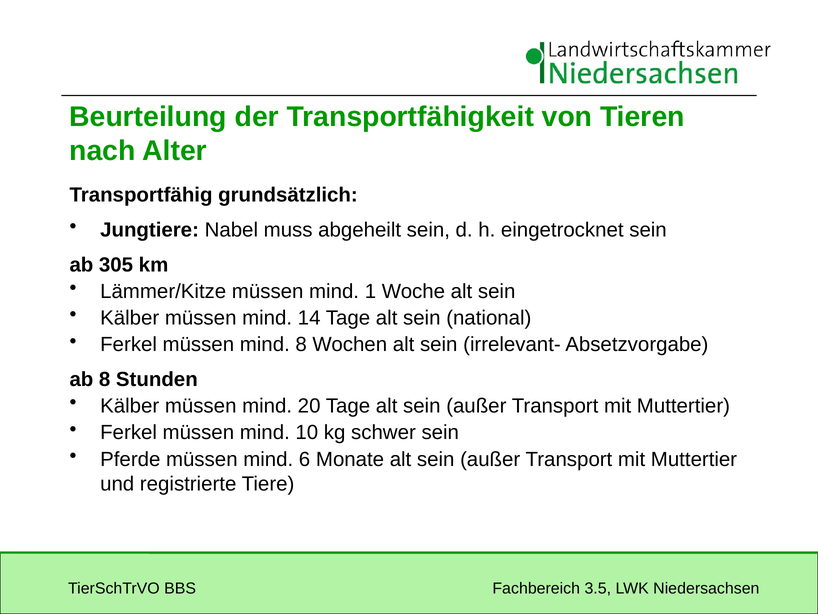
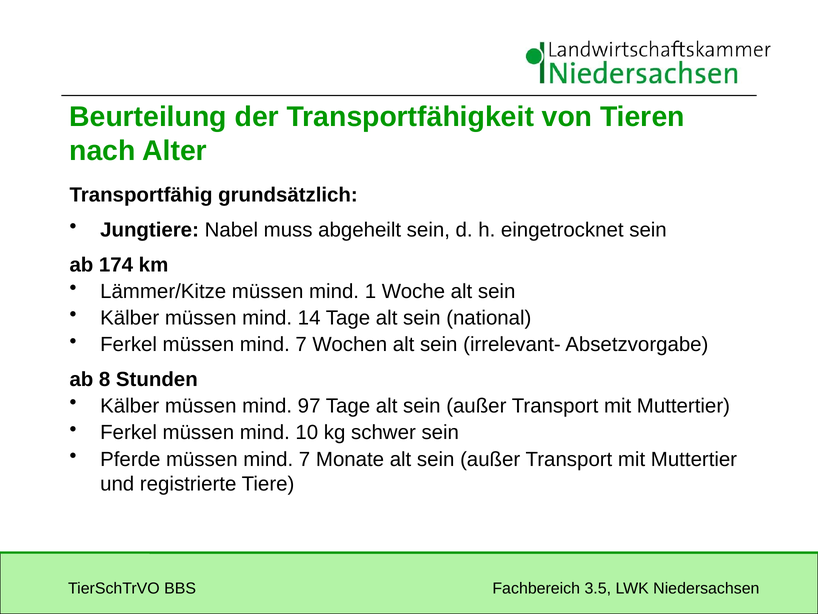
305: 305 -> 174
Ferkel müssen mind 8: 8 -> 7
20: 20 -> 97
Pferde müssen mind 6: 6 -> 7
